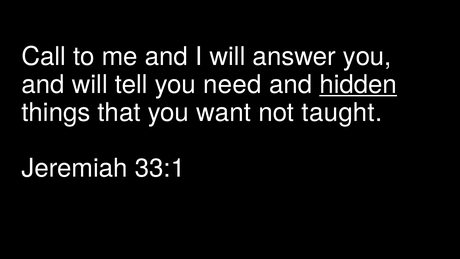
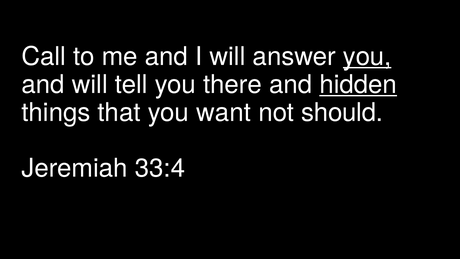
you at (367, 57) underline: none -> present
need: need -> there
taught: taught -> should
33:1: 33:1 -> 33:4
